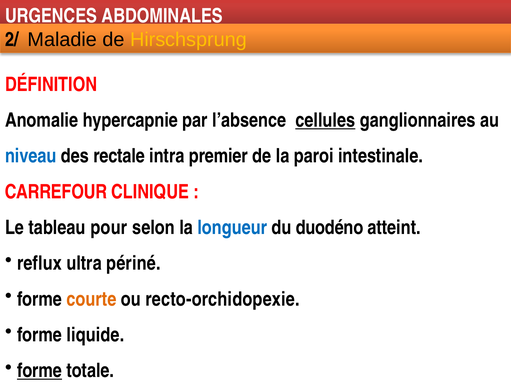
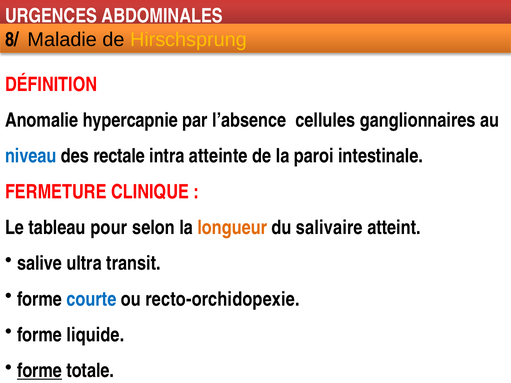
2/: 2/ -> 8/
cellules underline: present -> none
premier: premier -> atteinte
CARREFOUR: CARREFOUR -> FERMETURE
longueur colour: blue -> orange
duodéno: duodéno -> salivaire
reflux: reflux -> salive
périné: périné -> transit
courte colour: orange -> blue
